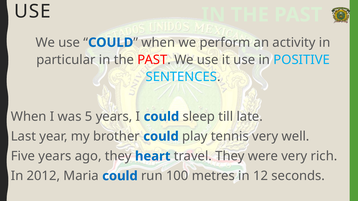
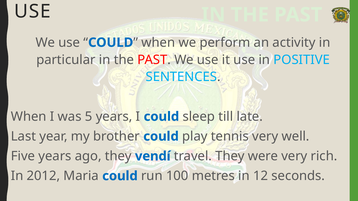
heart: heart -> vendí
